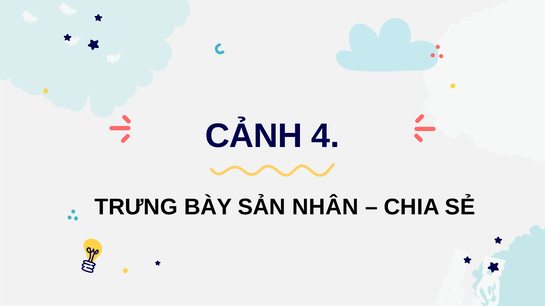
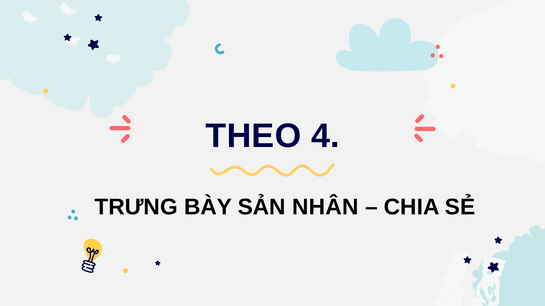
CẢNH: CẢNH -> THEO
